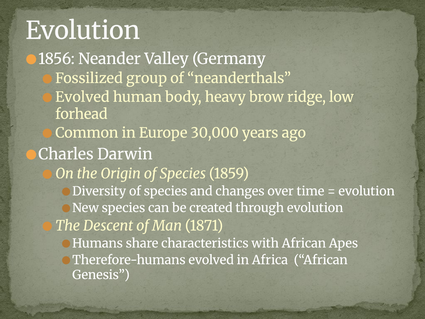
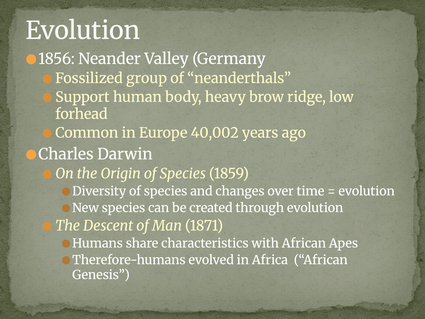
Evolved at (82, 97): Evolved -> Support
30,000: 30,000 -> 40,002
